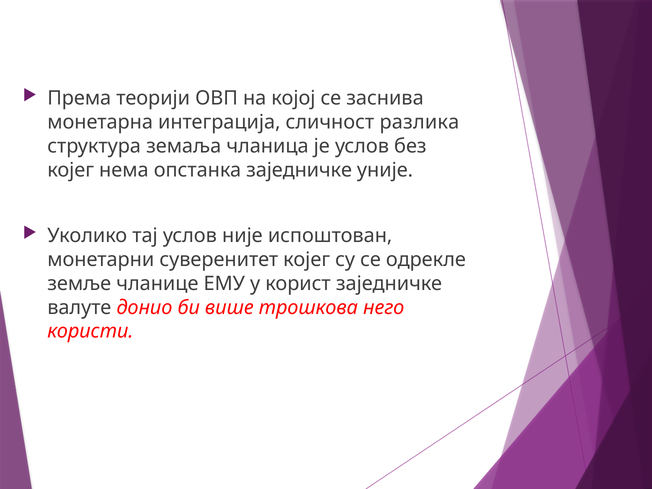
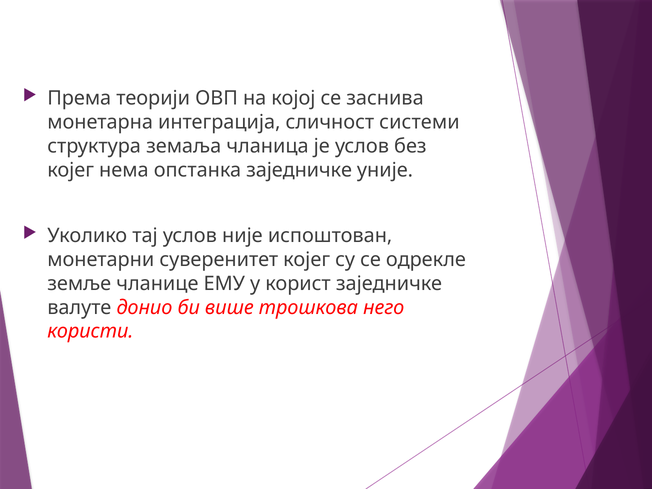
разлика: разлика -> системи
